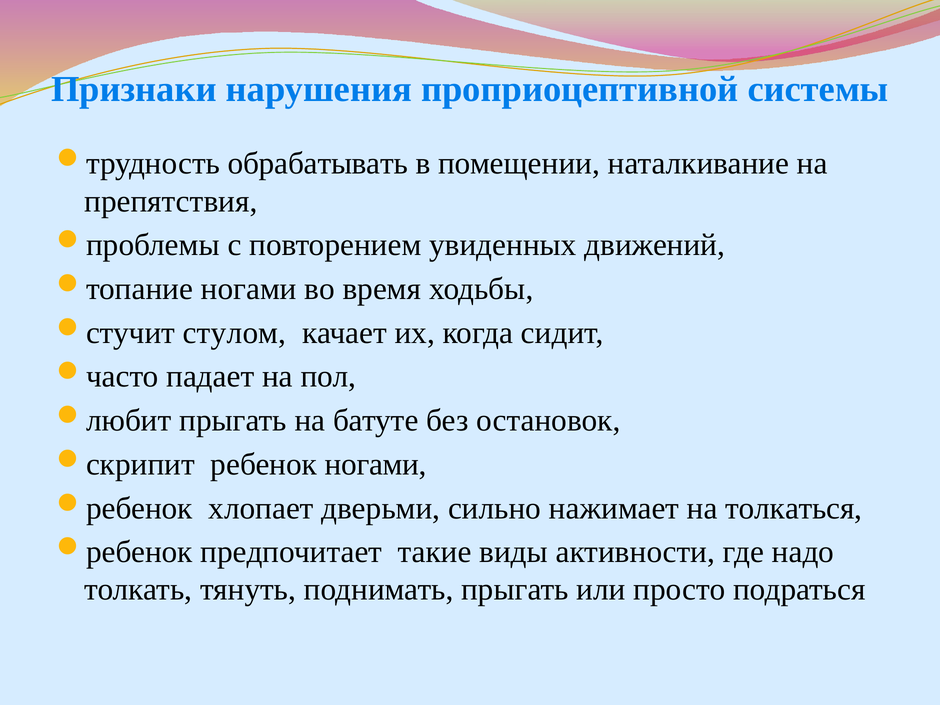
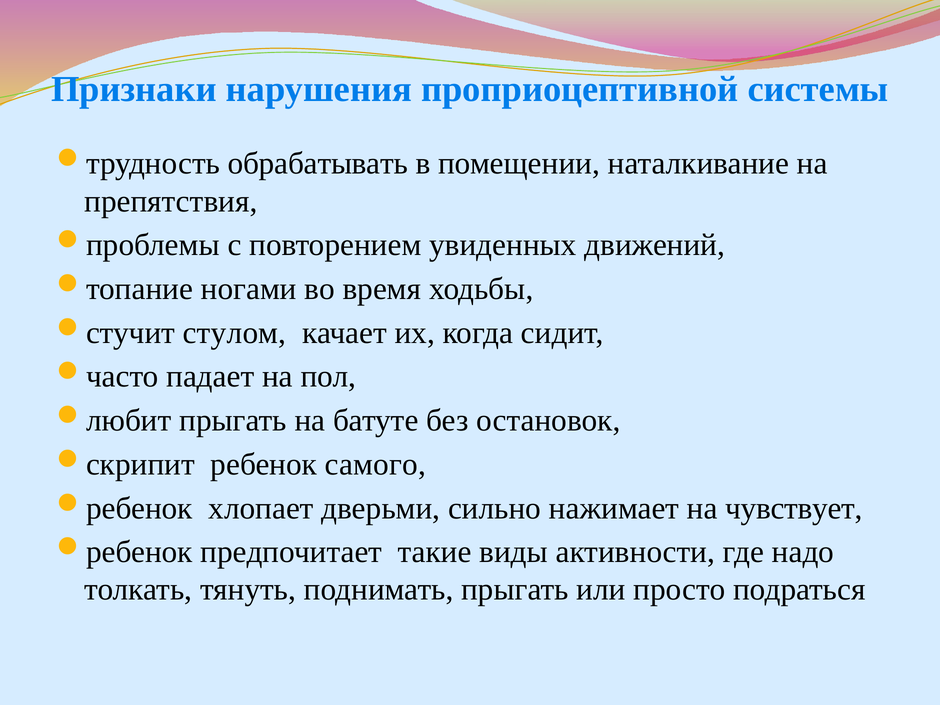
ребенок ногами: ногами -> самого
толкаться: толкаться -> чувствует
